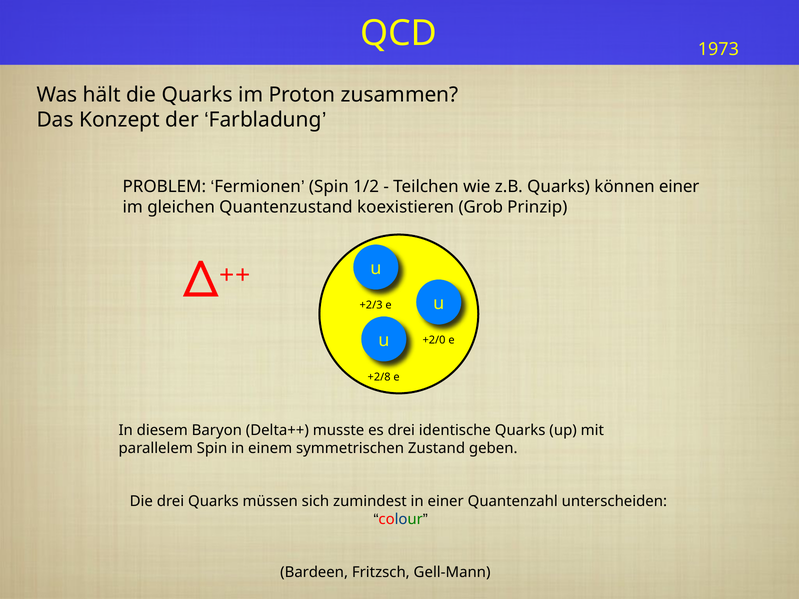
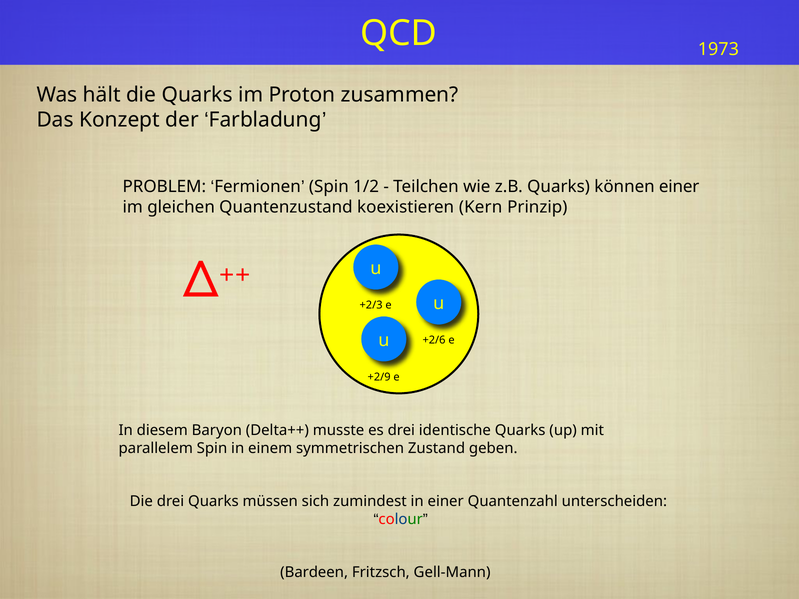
Grob: Grob -> Kern
+2/0: +2/0 -> +2/6
+2/8: +2/8 -> +2/9
